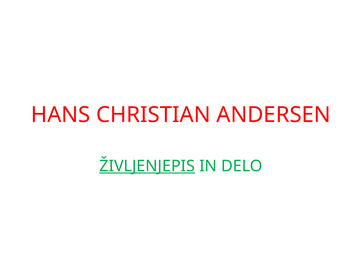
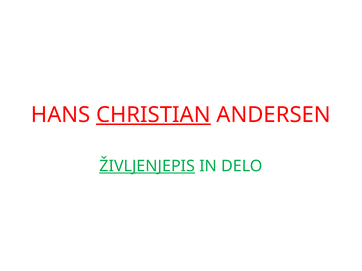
CHRISTIAN underline: none -> present
